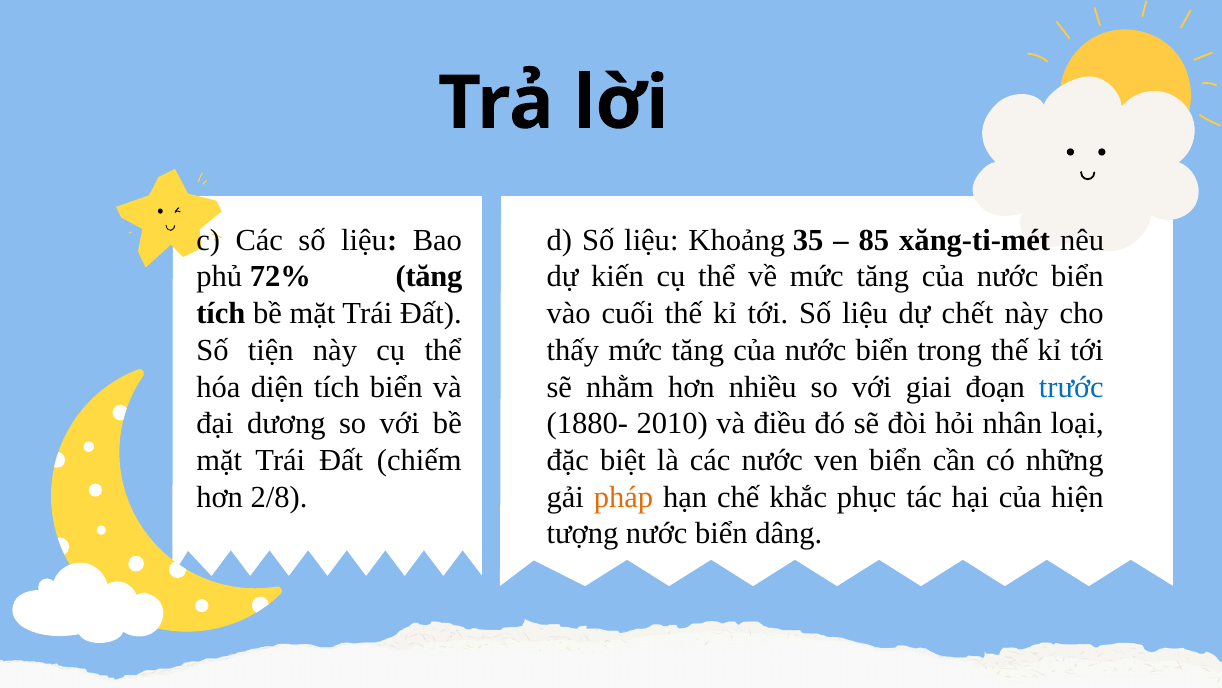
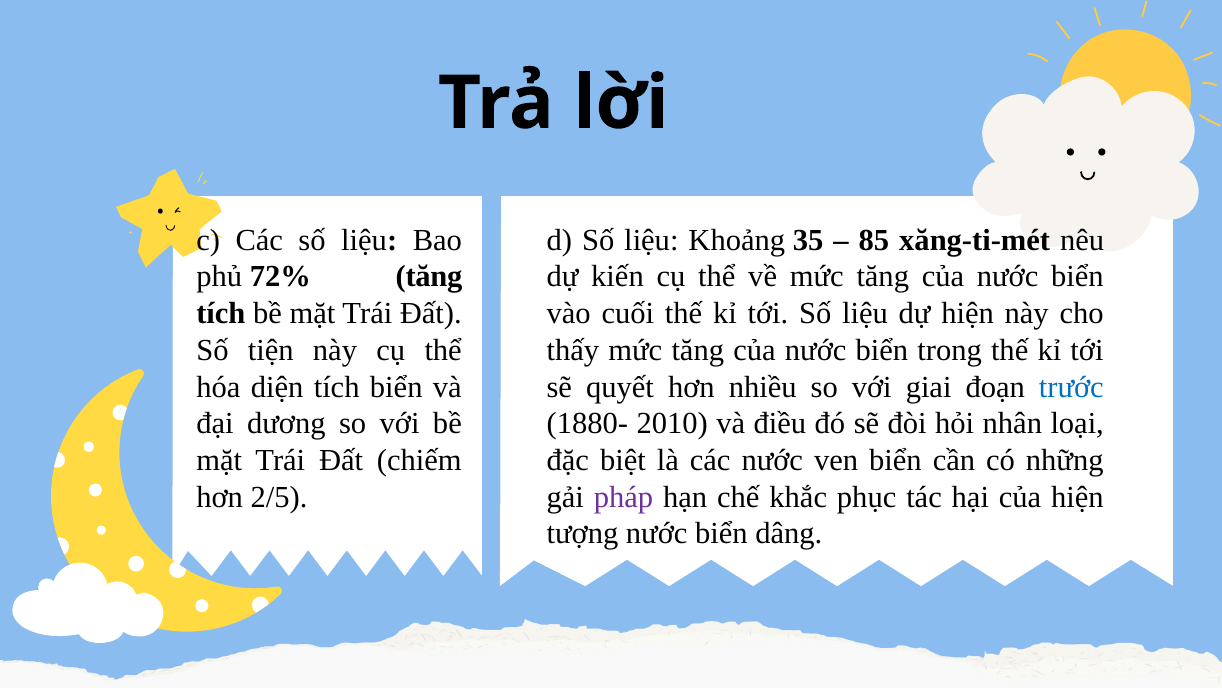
dự chết: chết -> hiện
nhằm: nhằm -> quyết
2/8: 2/8 -> 2/5
pháp colour: orange -> purple
